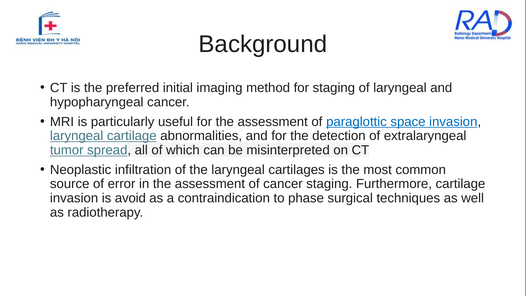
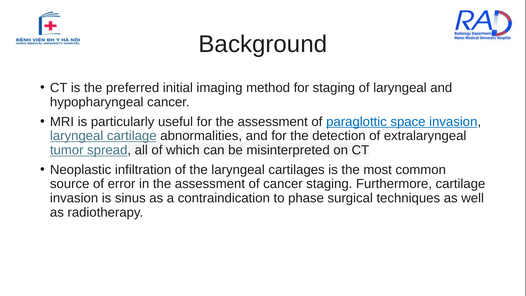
avoid: avoid -> sinus
